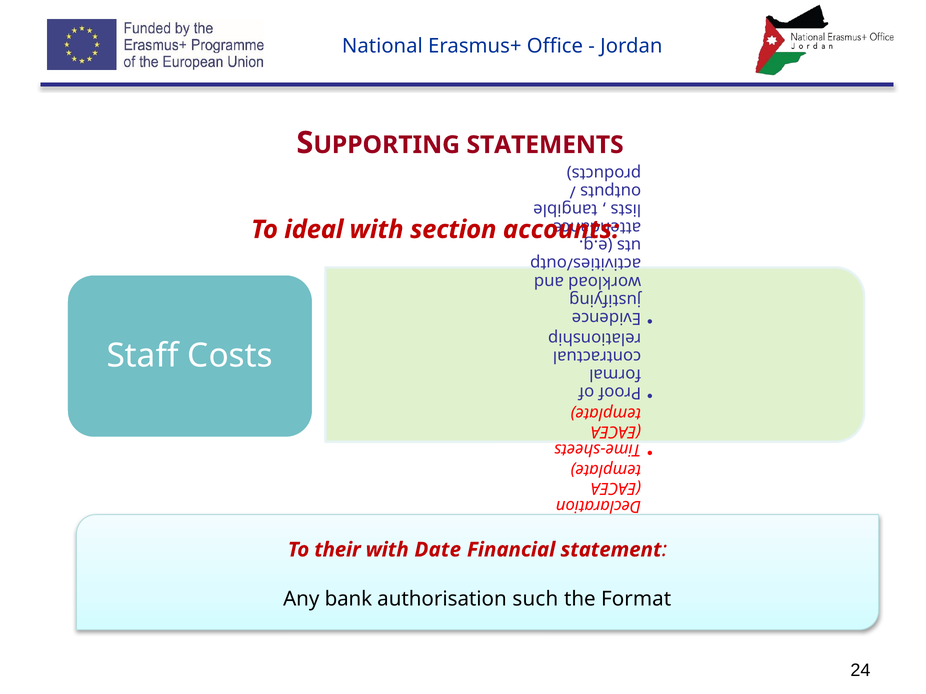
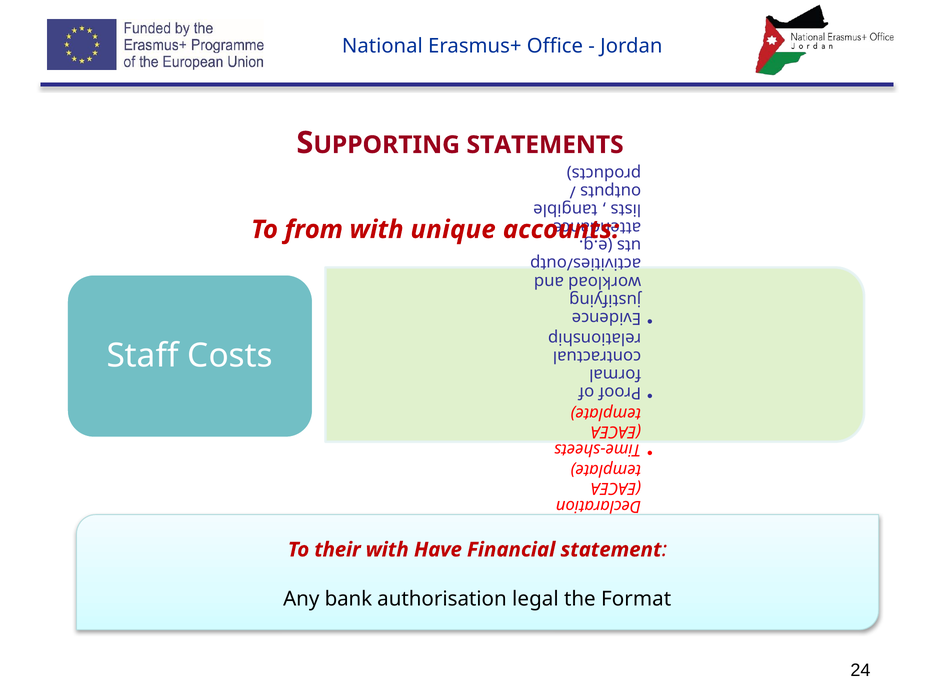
ideal: ideal -> from
section: section -> unique
Date: Date -> Have
such: such -> legal
